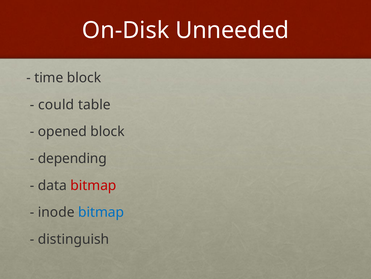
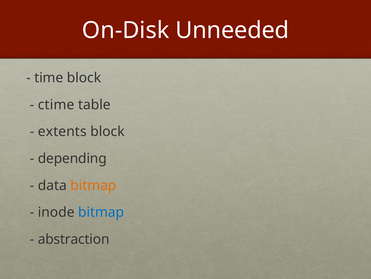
could: could -> ctime
opened: opened -> extents
bitmap at (93, 185) colour: red -> orange
distinguish: distinguish -> abstraction
